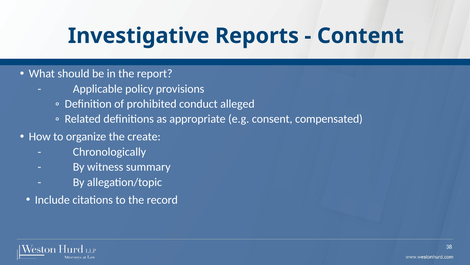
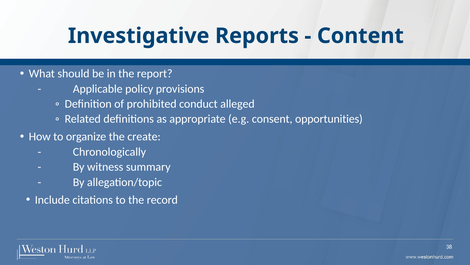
compensated: compensated -> opportunities
